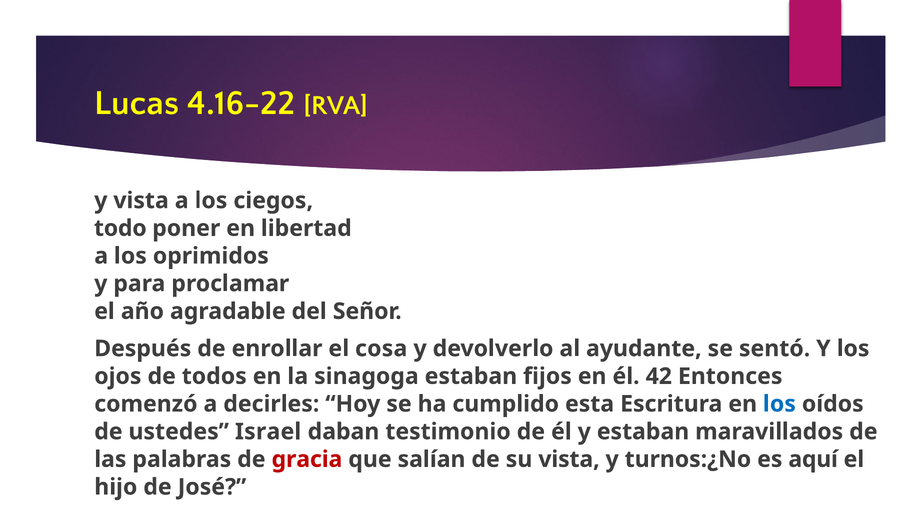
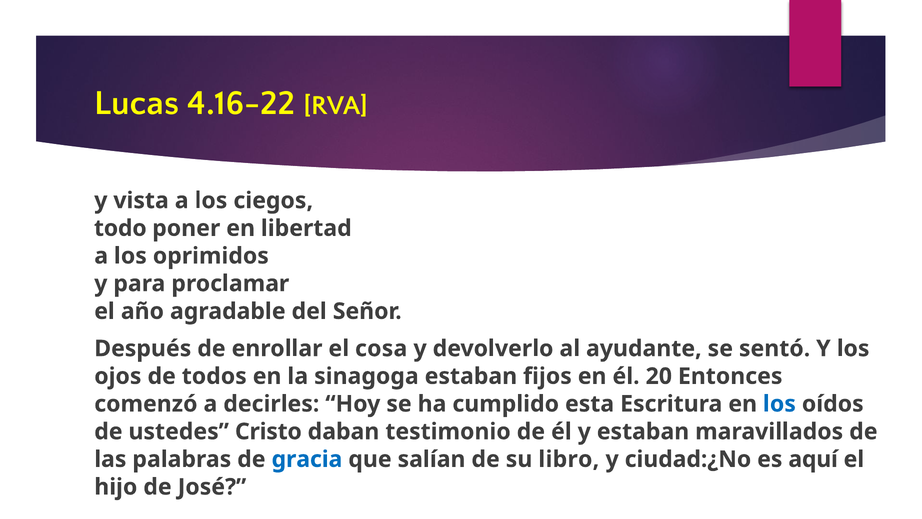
42: 42 -> 20
Israel: Israel -> Cristo
gracia colour: red -> blue
su vista: vista -> libro
turnos:¿No: turnos:¿No -> ciudad:¿No
